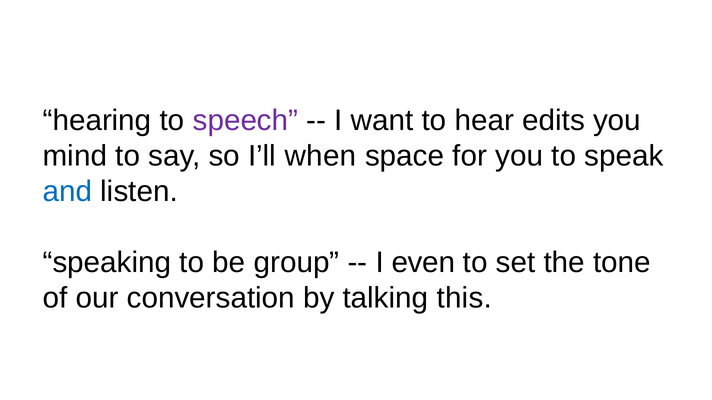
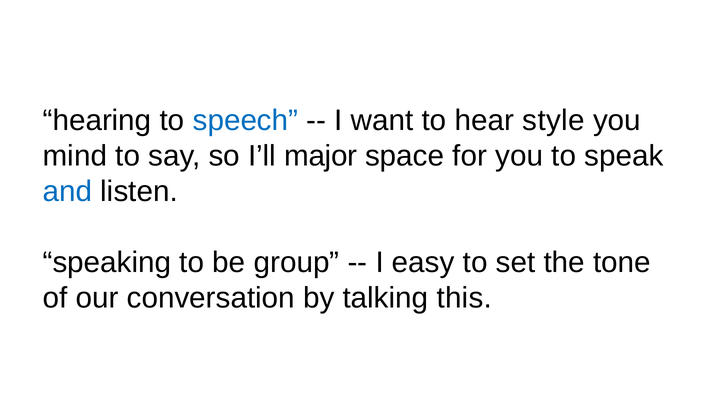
speech colour: purple -> blue
edits: edits -> style
when: when -> major
even: even -> easy
